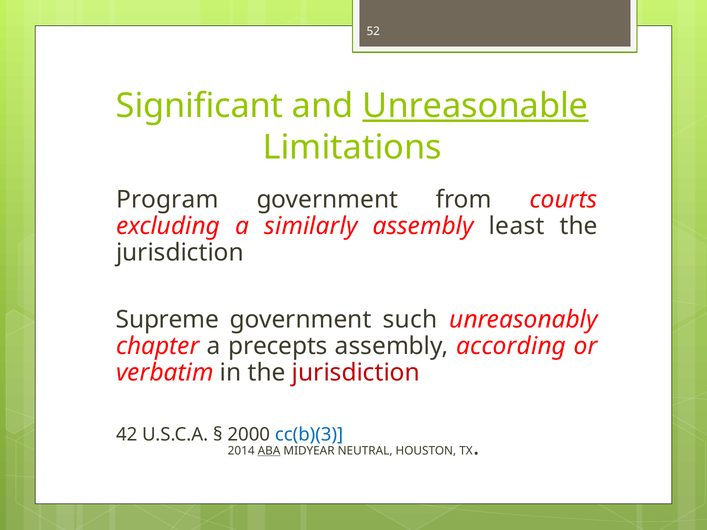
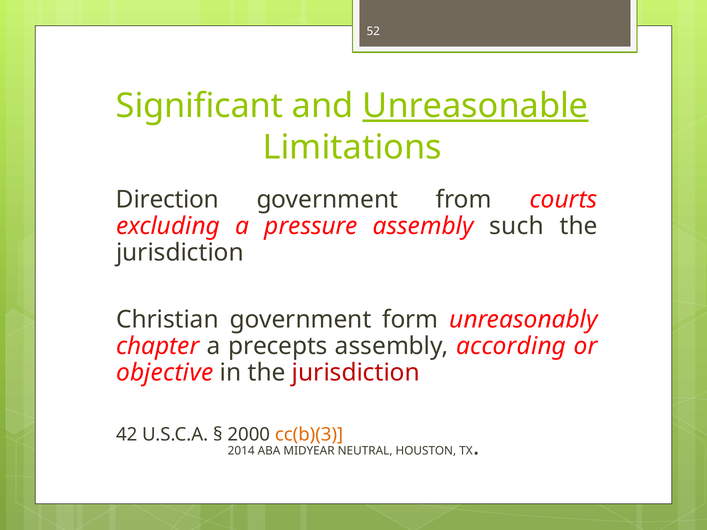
Program: Program -> Direction
similarly: similarly -> pressure
least: least -> such
Supreme: Supreme -> Christian
such: such -> form
verbatim: verbatim -> objective
cc(b)(3 colour: blue -> orange
ABA underline: present -> none
